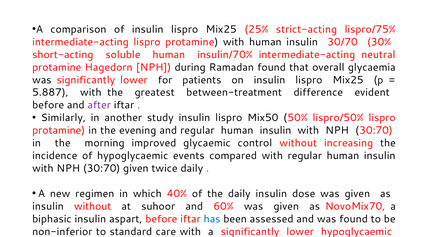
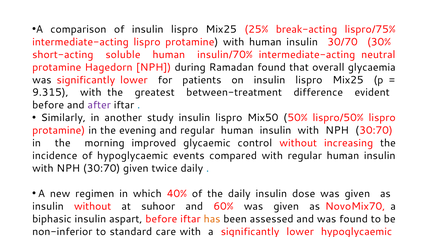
strict-acting: strict-acting -> break-acting
5.887: 5.887 -> 9.315
has colour: blue -> orange
